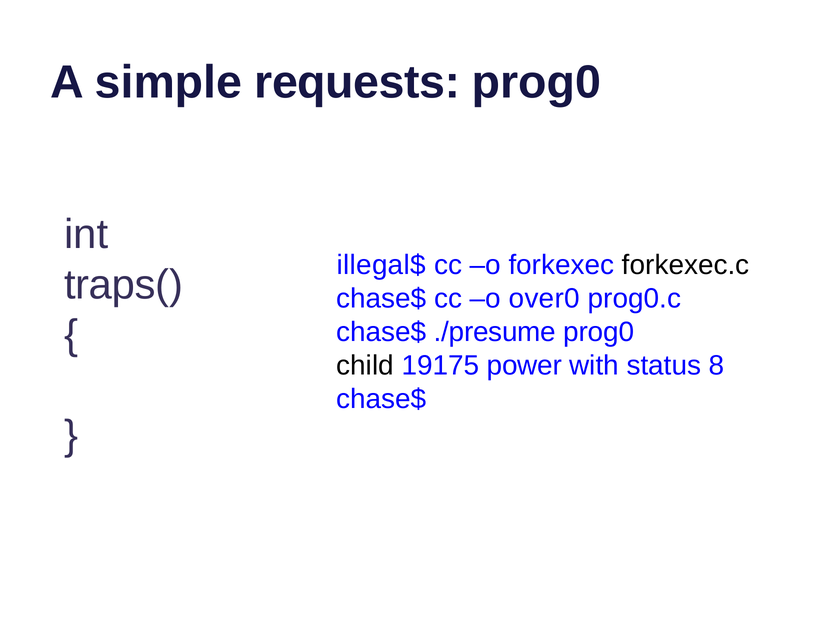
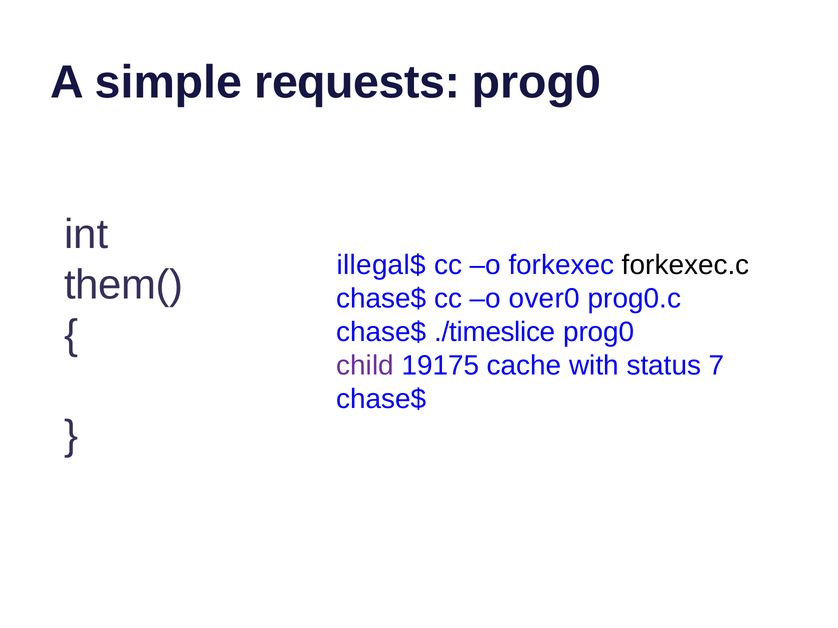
traps(: traps( -> them(
./presume: ./presume -> ./timeslice
child colour: black -> purple
power: power -> cache
8: 8 -> 7
